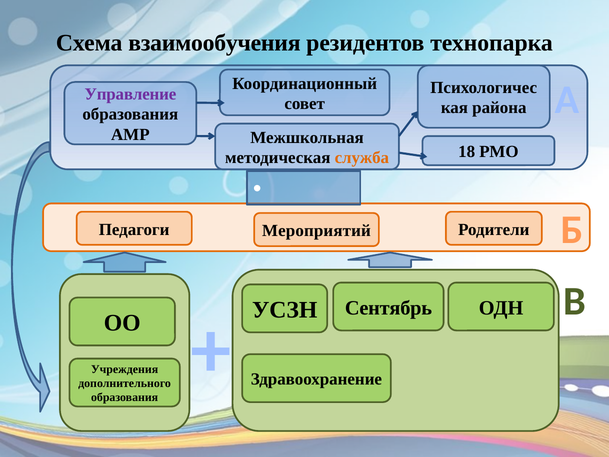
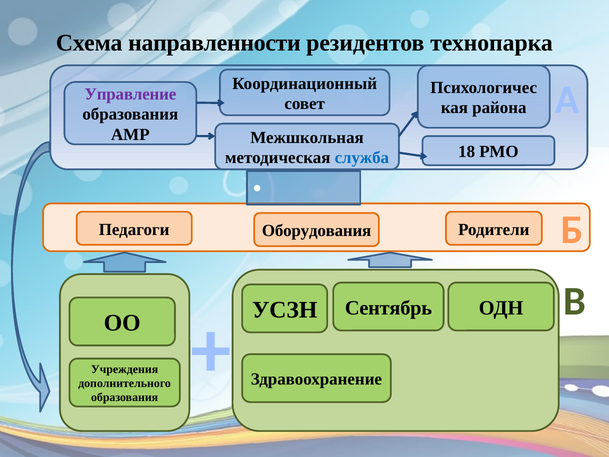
взаимообучения: взаимообучения -> направленности
служба colour: orange -> blue
Мероприятий: Мероприятий -> Оборудования
